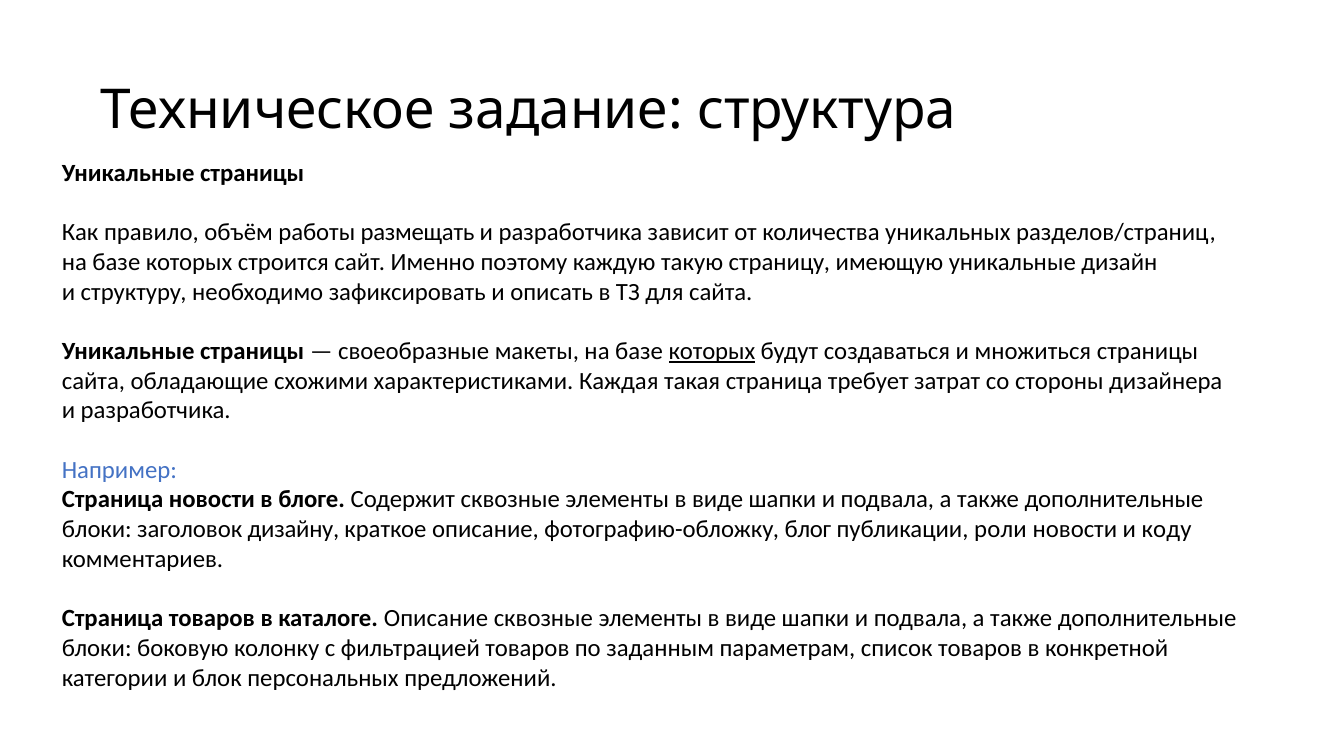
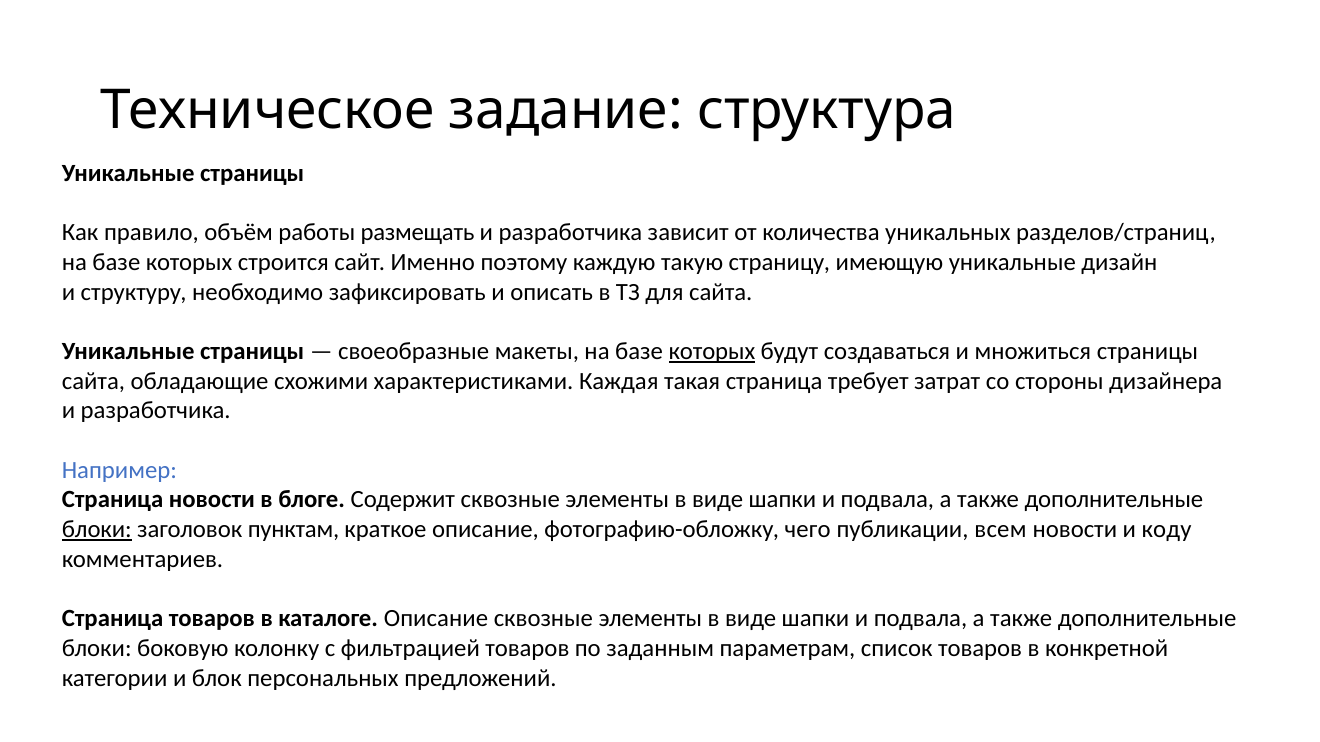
блоки at (97, 530) underline: none -> present
дизайну: дизайну -> пунктам
блог: блог -> чего
роли: роли -> всем
